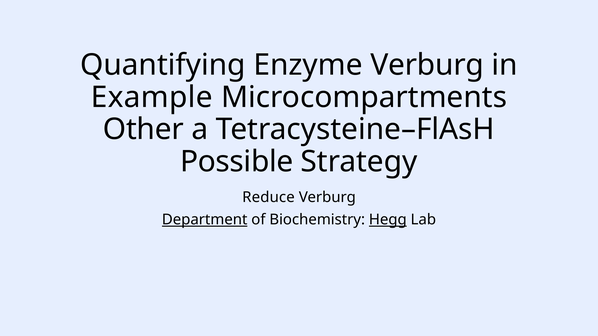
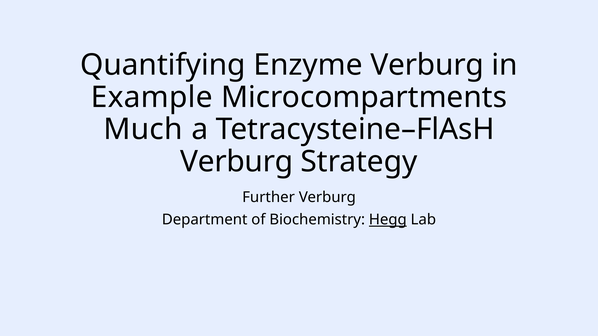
Other: Other -> Much
Possible at (237, 162): Possible -> Verburg
Reduce: Reduce -> Further
Department underline: present -> none
